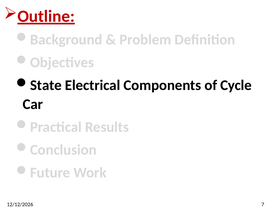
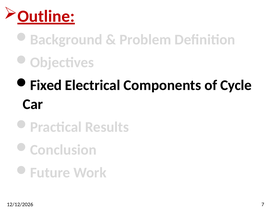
State: State -> Fixed
